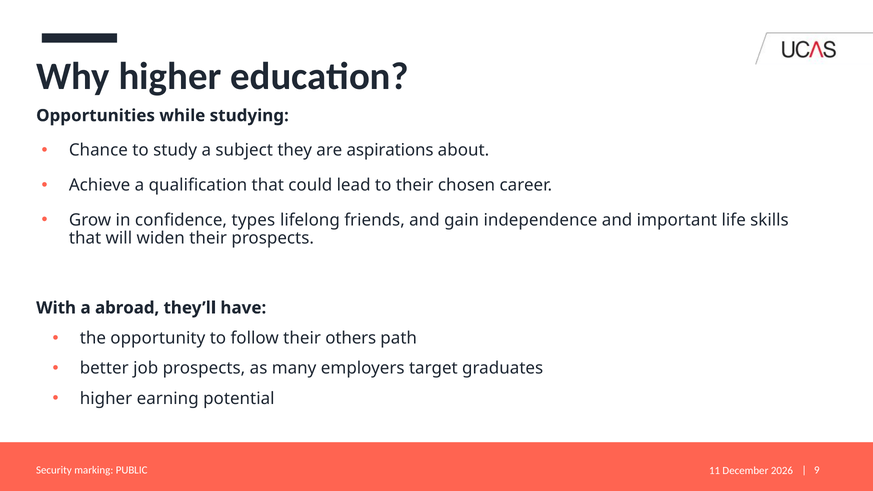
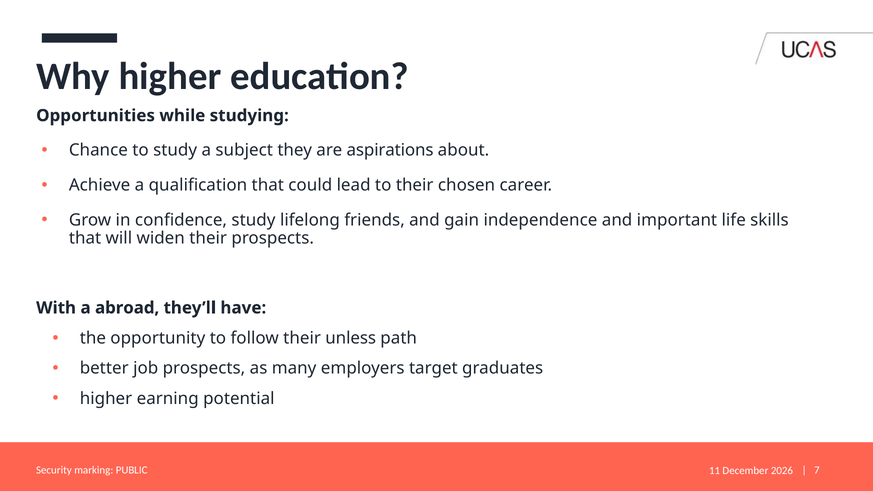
confidence types: types -> study
others: others -> unless
9: 9 -> 7
